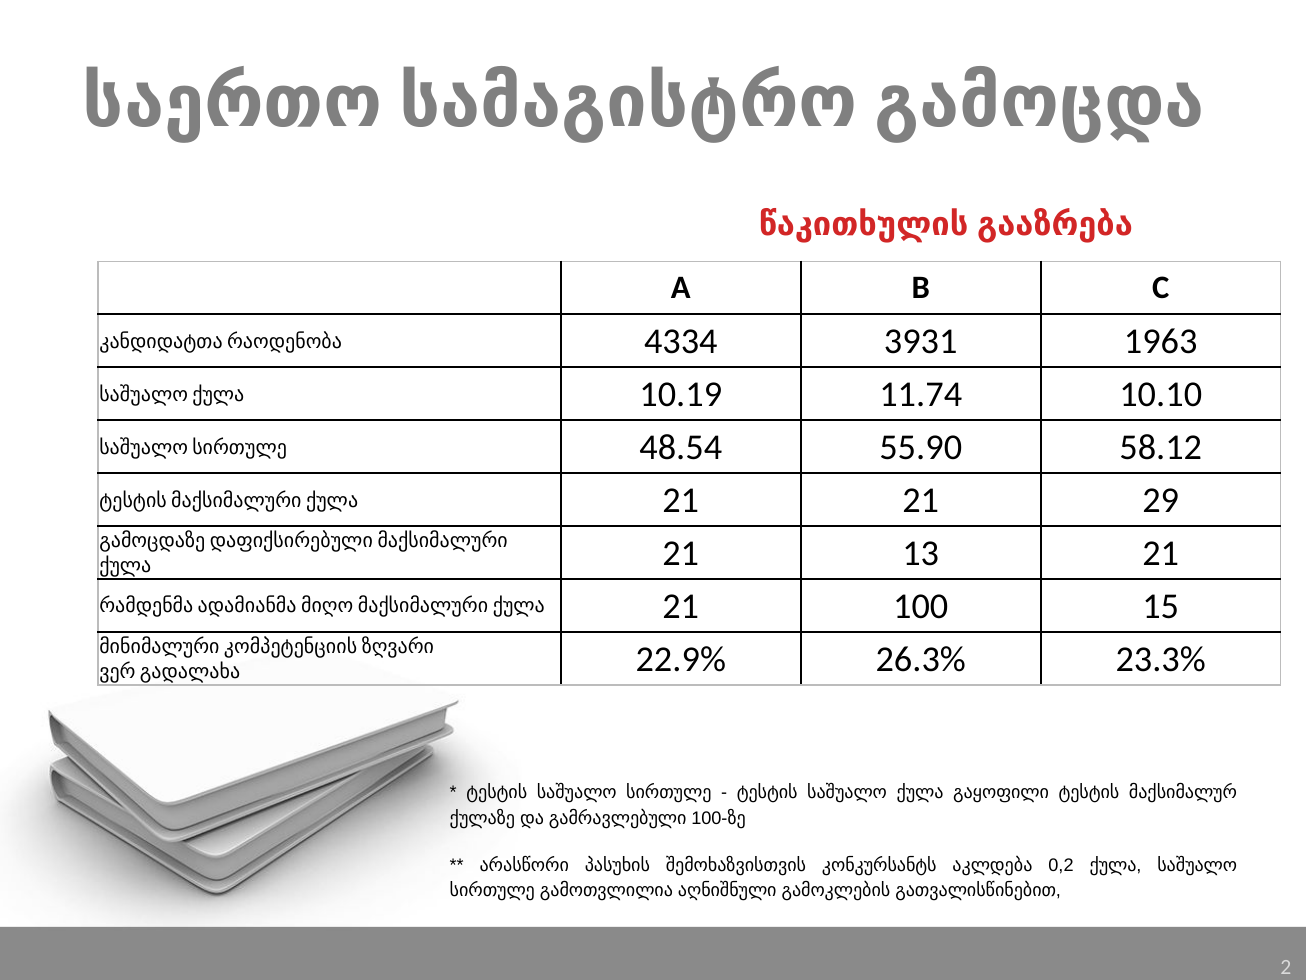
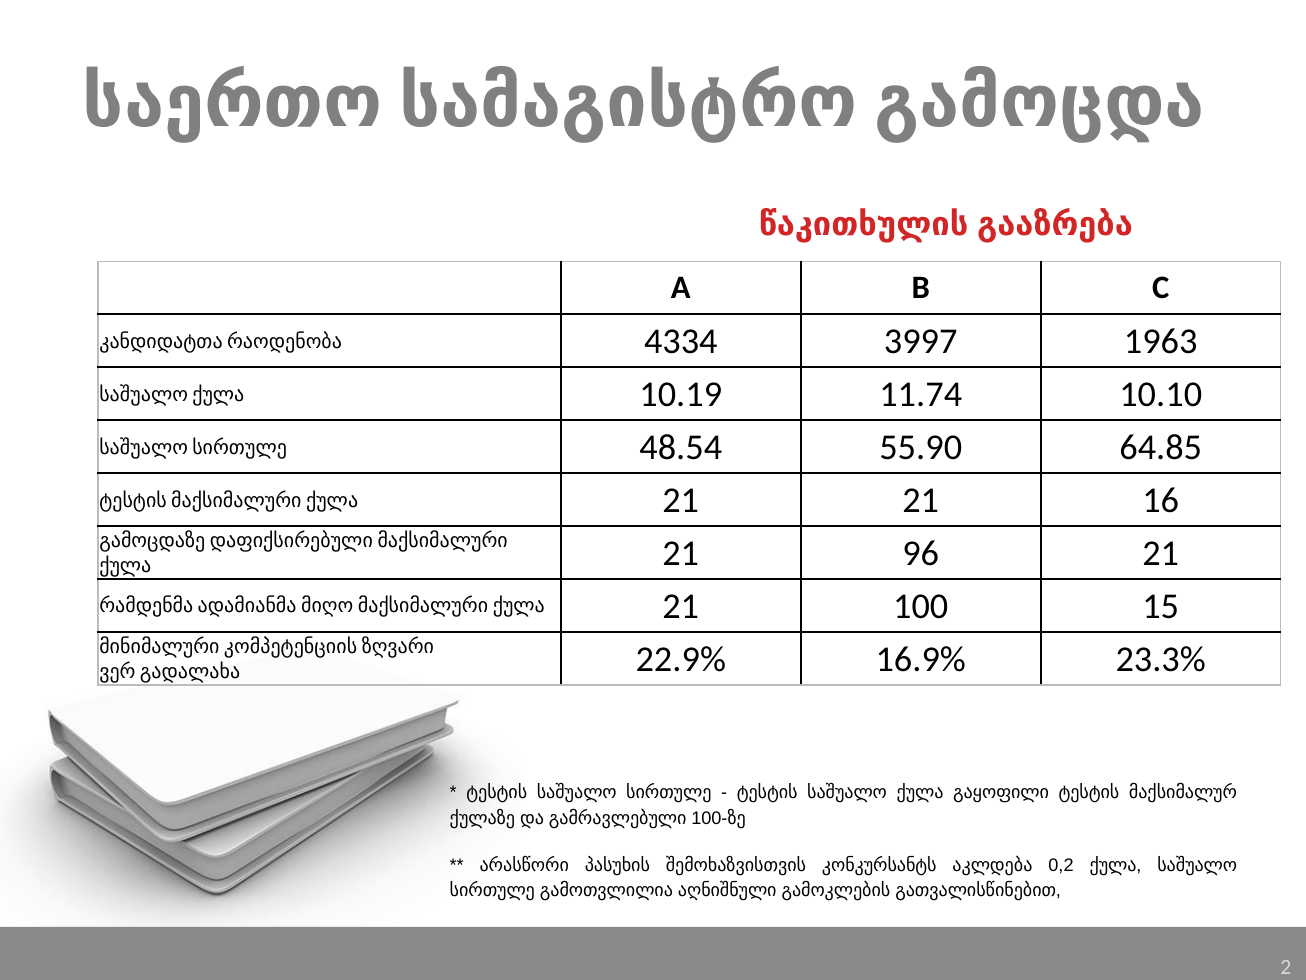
3931: 3931 -> 3997
58.12: 58.12 -> 64.85
29: 29 -> 16
13: 13 -> 96
26.3%: 26.3% -> 16.9%
